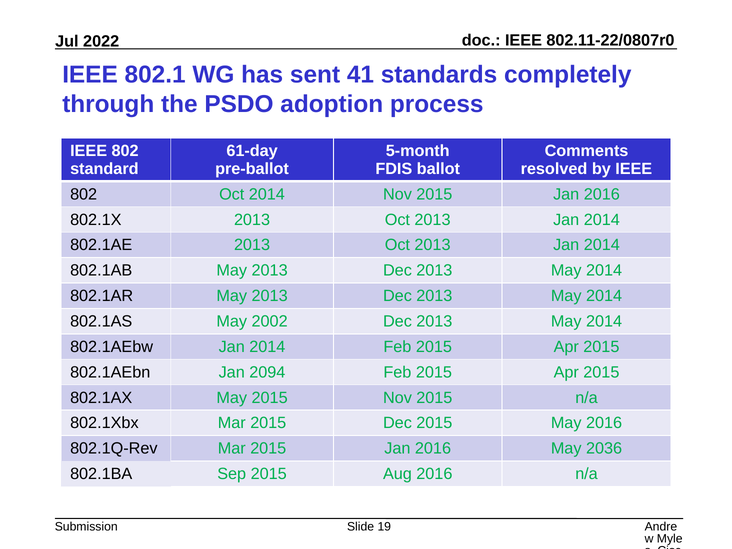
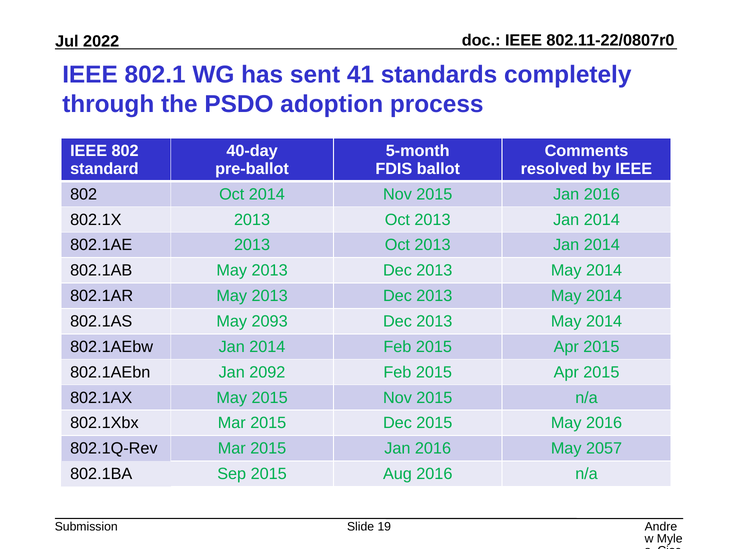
61-day: 61-day -> 40-day
2002: 2002 -> 2093
2094: 2094 -> 2092
2036: 2036 -> 2057
